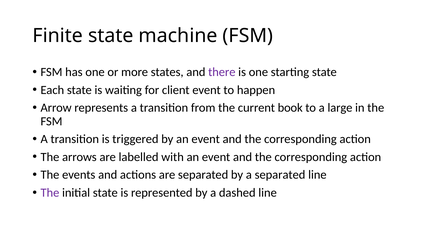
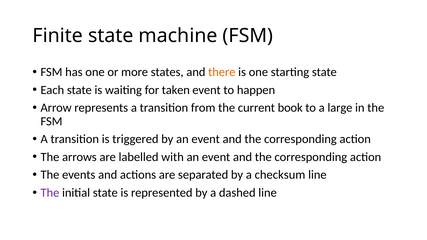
there colour: purple -> orange
client: client -> taken
a separated: separated -> checksum
